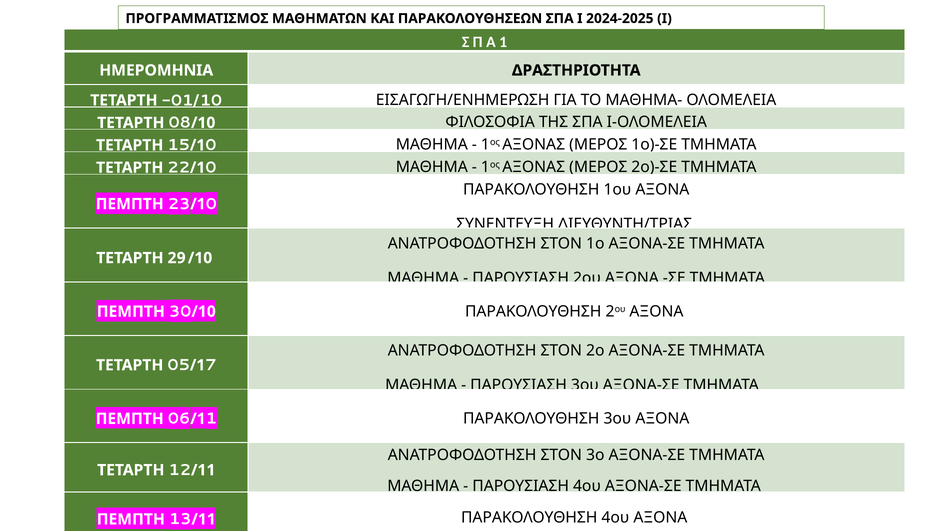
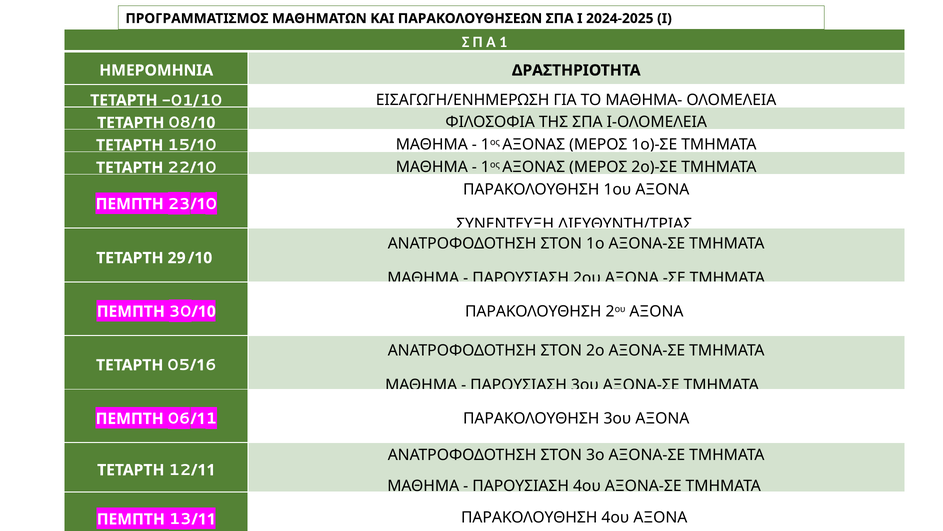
7: 7 -> 6
